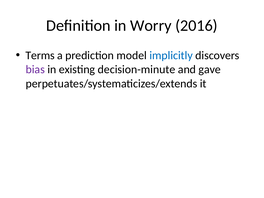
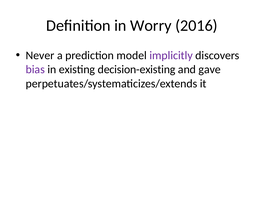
Terms: Terms -> Never
implicitly colour: blue -> purple
decision-minute: decision-minute -> decision-existing
